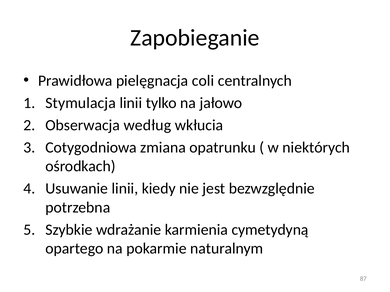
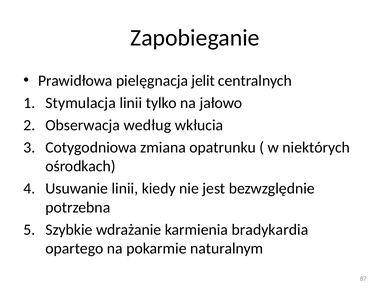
coli: coli -> jelit
cymetydyną: cymetydyną -> bradykardia
